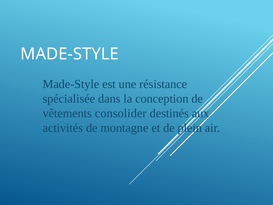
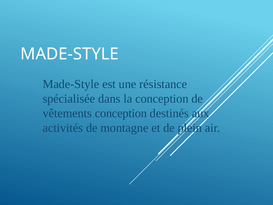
vêtements consolider: consolider -> conception
